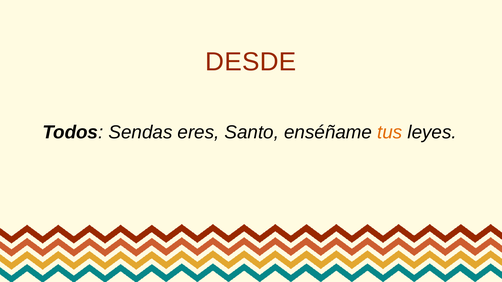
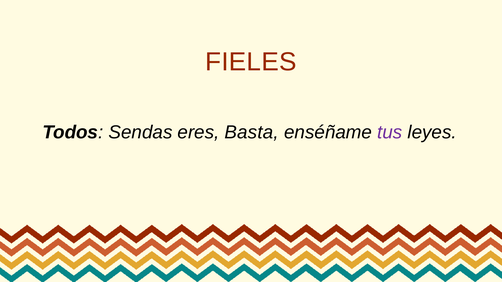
DESDE: DESDE -> FIELES
Santo: Santo -> Basta
tus colour: orange -> purple
